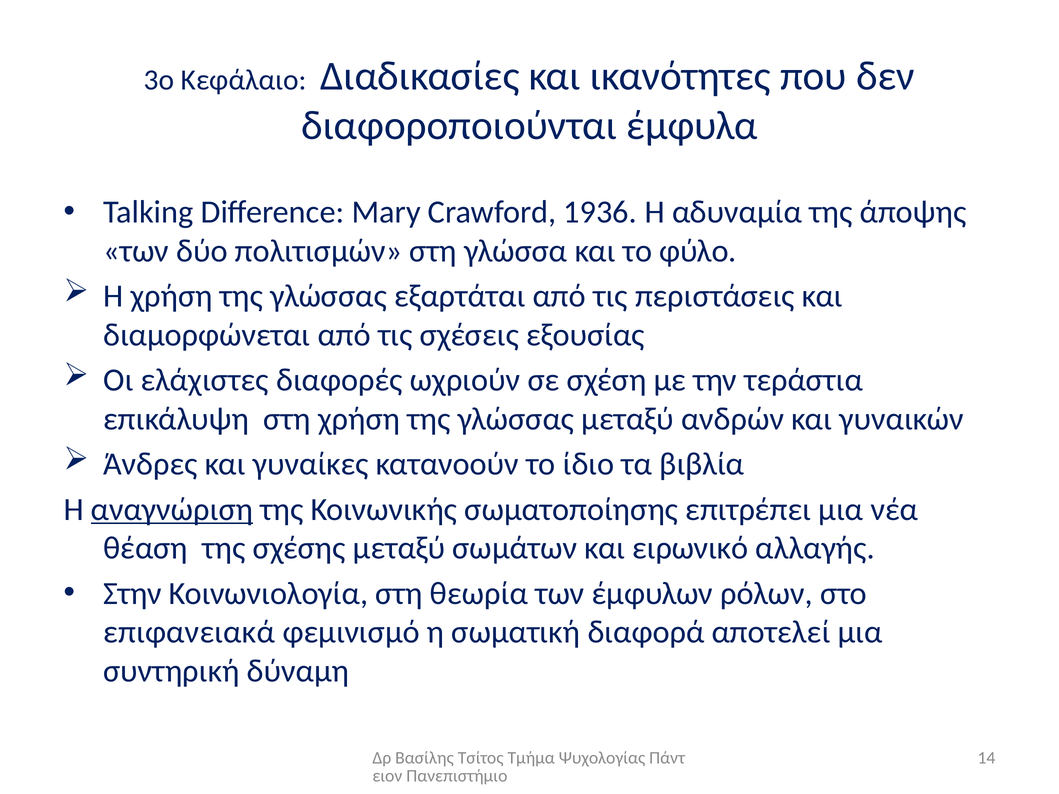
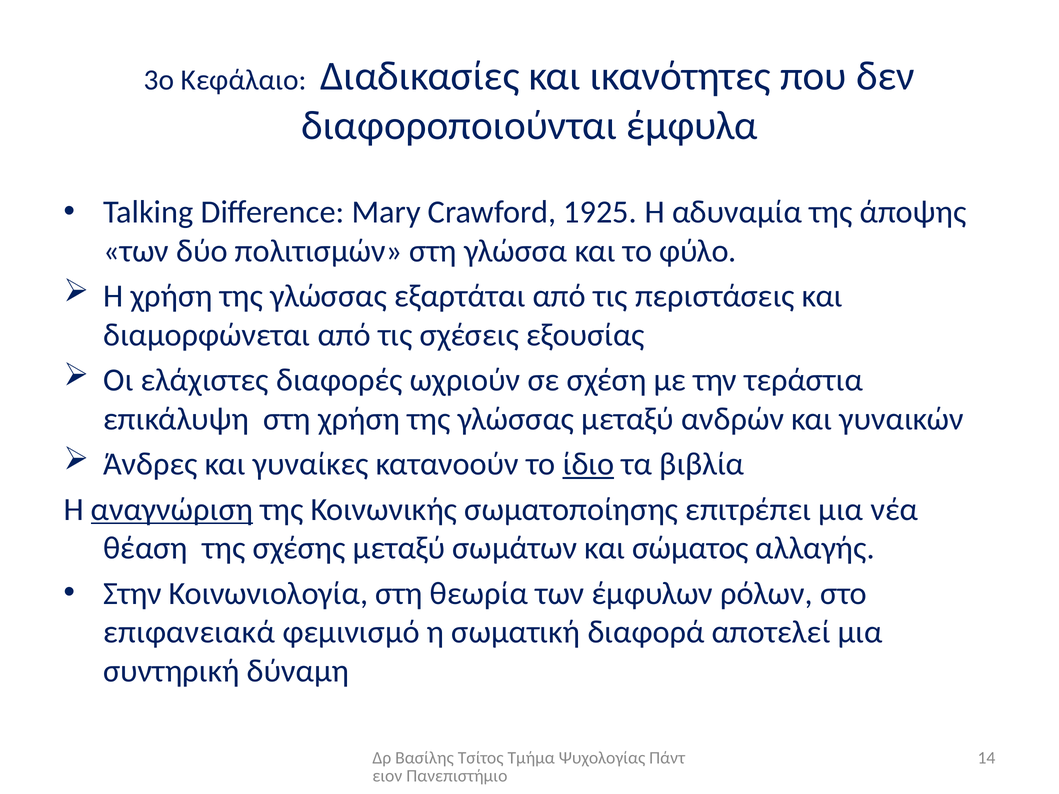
1936: 1936 -> 1925
ίδιο underline: none -> present
ειρωνικό: ειρωνικό -> σώματος
